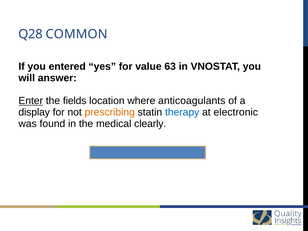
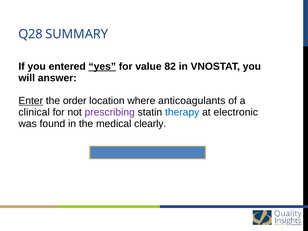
COMMON: COMMON -> SUMMARY
yes underline: none -> present
63: 63 -> 82
fields: fields -> order
display: display -> clinical
prescribing colour: orange -> purple
